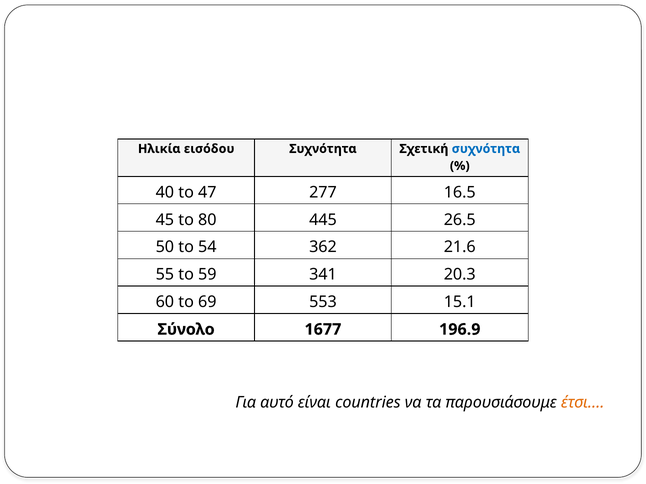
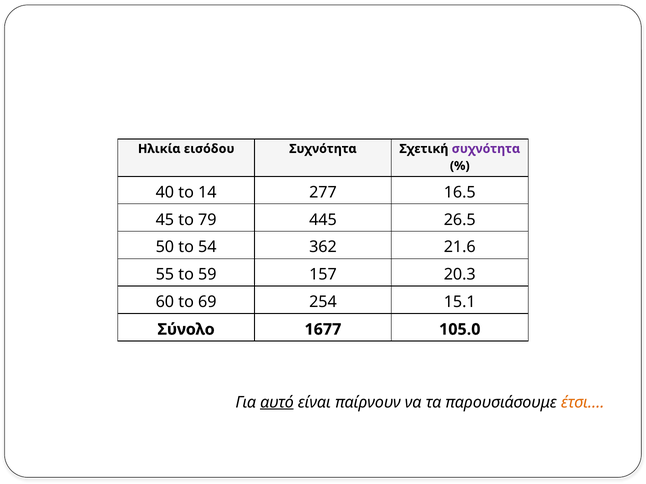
συχνότητα at (486, 149) colour: blue -> purple
47: 47 -> 14
80: 80 -> 79
341: 341 -> 157
553: 553 -> 254
196.9: 196.9 -> 105.0
αυτό underline: none -> present
countries: countries -> παίρνουν
